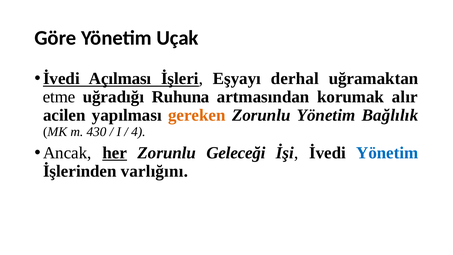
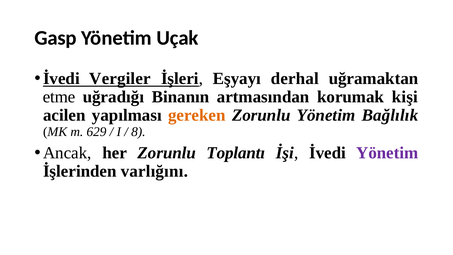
Göre: Göre -> Gasp
Açılması: Açılması -> Vergiler
Ruhuna: Ruhuna -> Binanın
alır: alır -> kişi
430: 430 -> 629
4: 4 -> 8
her underline: present -> none
Geleceği: Geleceği -> Toplantı
Yönetim at (387, 153) colour: blue -> purple
